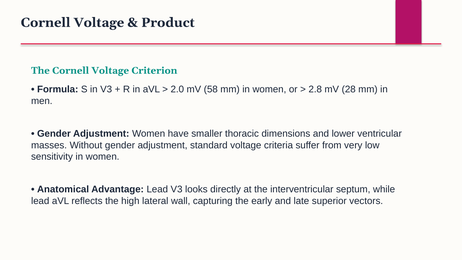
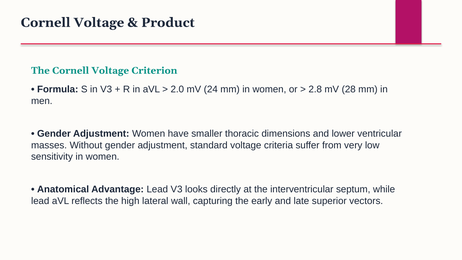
58: 58 -> 24
